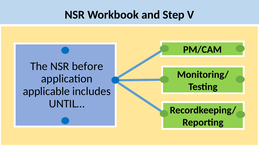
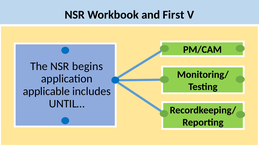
Step: Step -> First
before: before -> begins
